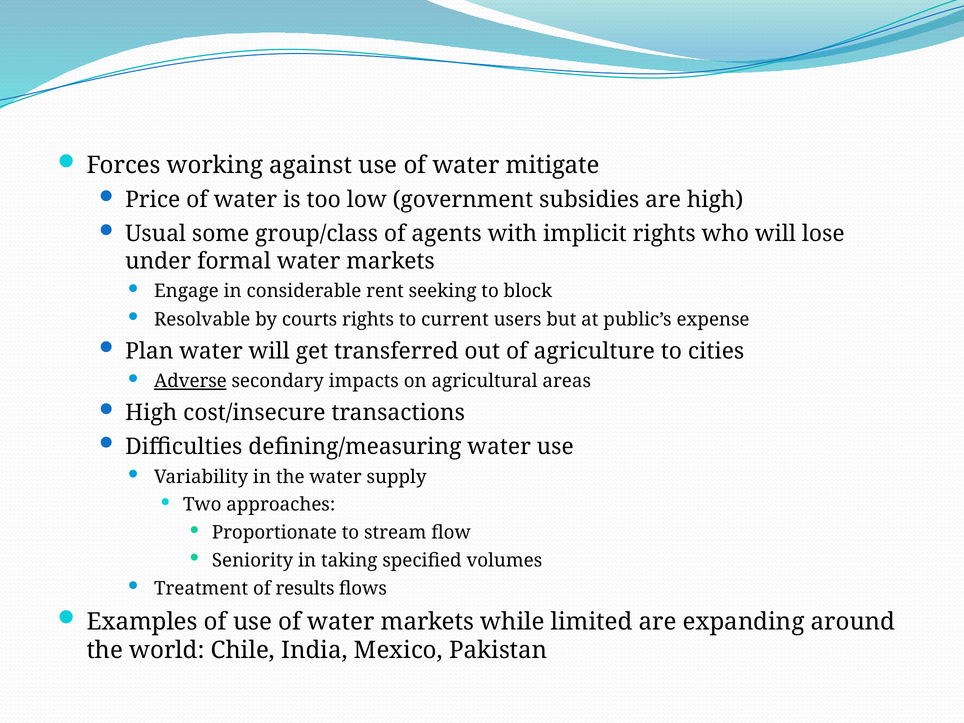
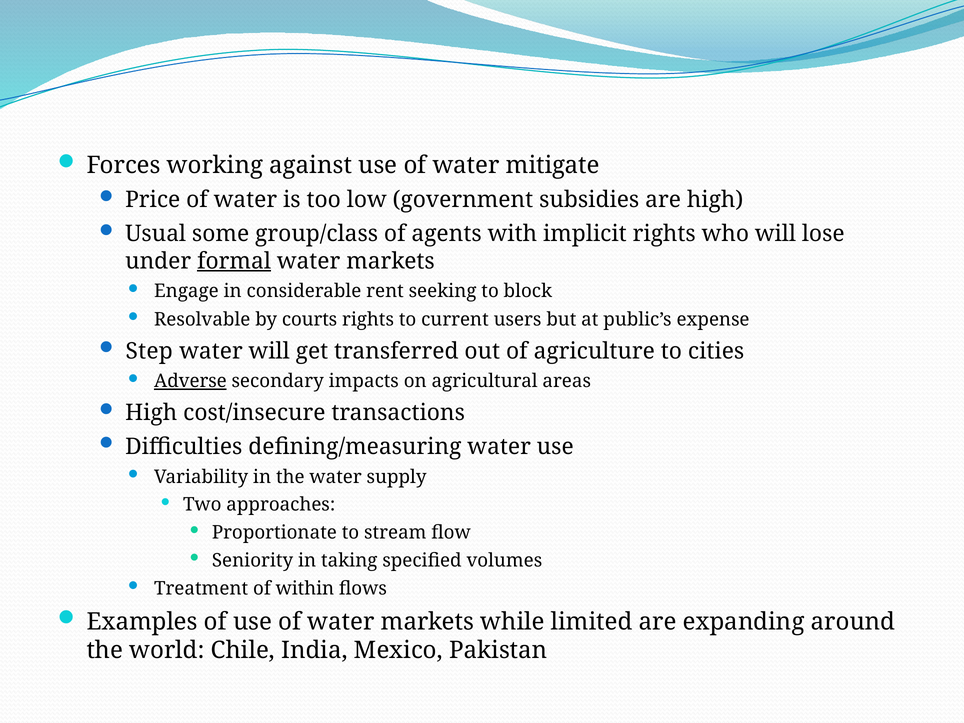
formal underline: none -> present
Plan: Plan -> Step
results: results -> within
